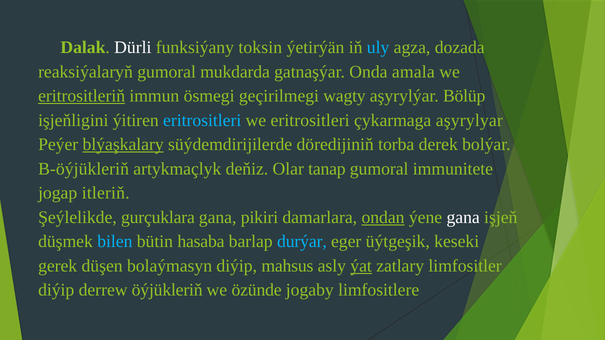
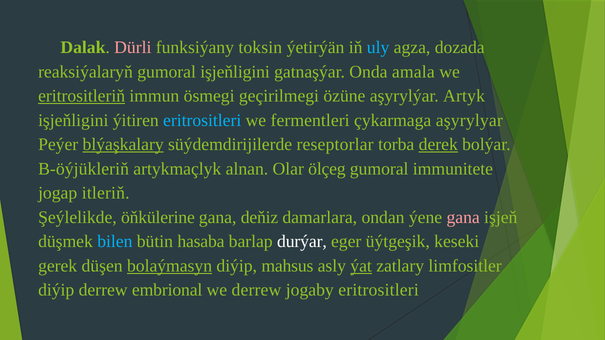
Dürli colour: white -> pink
gumoral mukdarda: mukdarda -> işjeňligini
wagty: wagty -> özüne
Bölüp: Bölüp -> Artyk
we eritrositleri: eritrositleri -> fermentleri
döredijiniň: döredijiniň -> reseptorlar
derek underline: none -> present
deňiz: deňiz -> alnan
tanap: tanap -> ölçeg
gurçuklara: gurçuklara -> öňkülerine
pikiri: pikiri -> deňiz
ondan underline: present -> none
gana at (463, 218) colour: white -> pink
durýar colour: light blue -> white
bolaýmasyn underline: none -> present
öýjükleriň: öýjükleriň -> embrional
we özünde: özünde -> derrew
jogaby limfositlere: limfositlere -> eritrositleri
